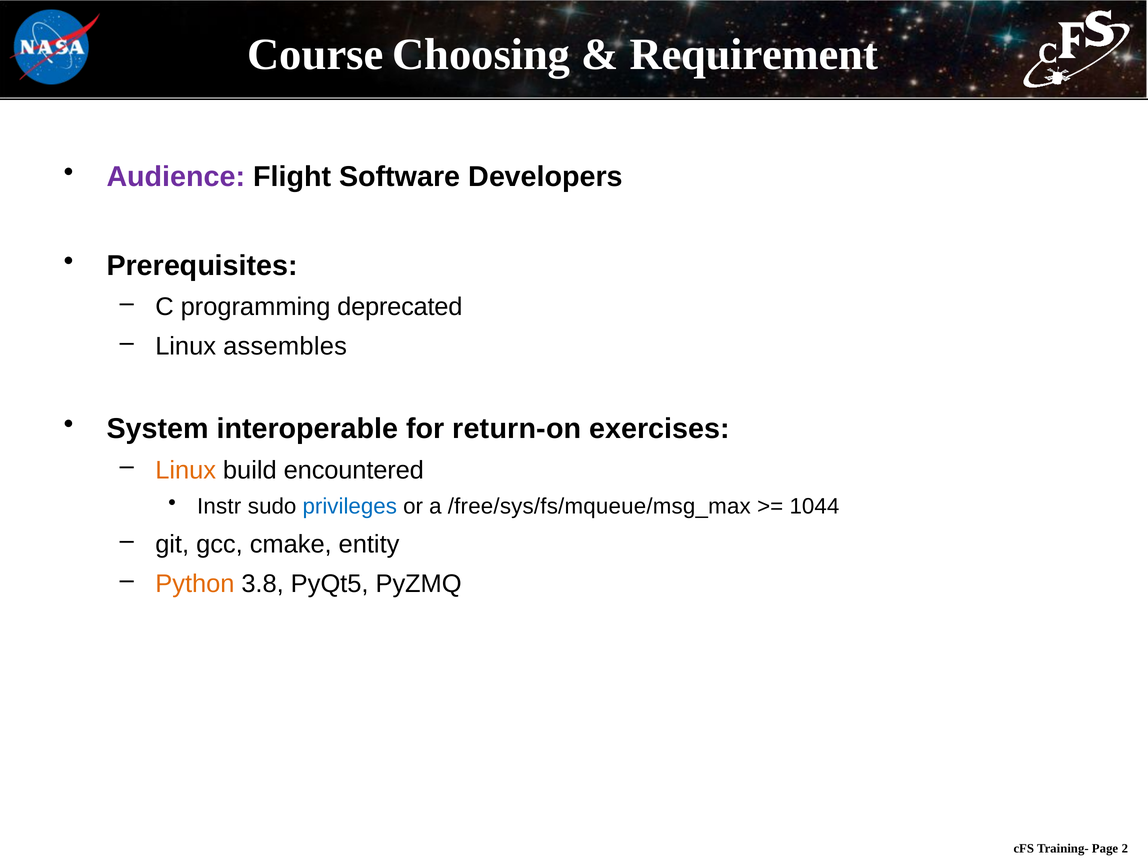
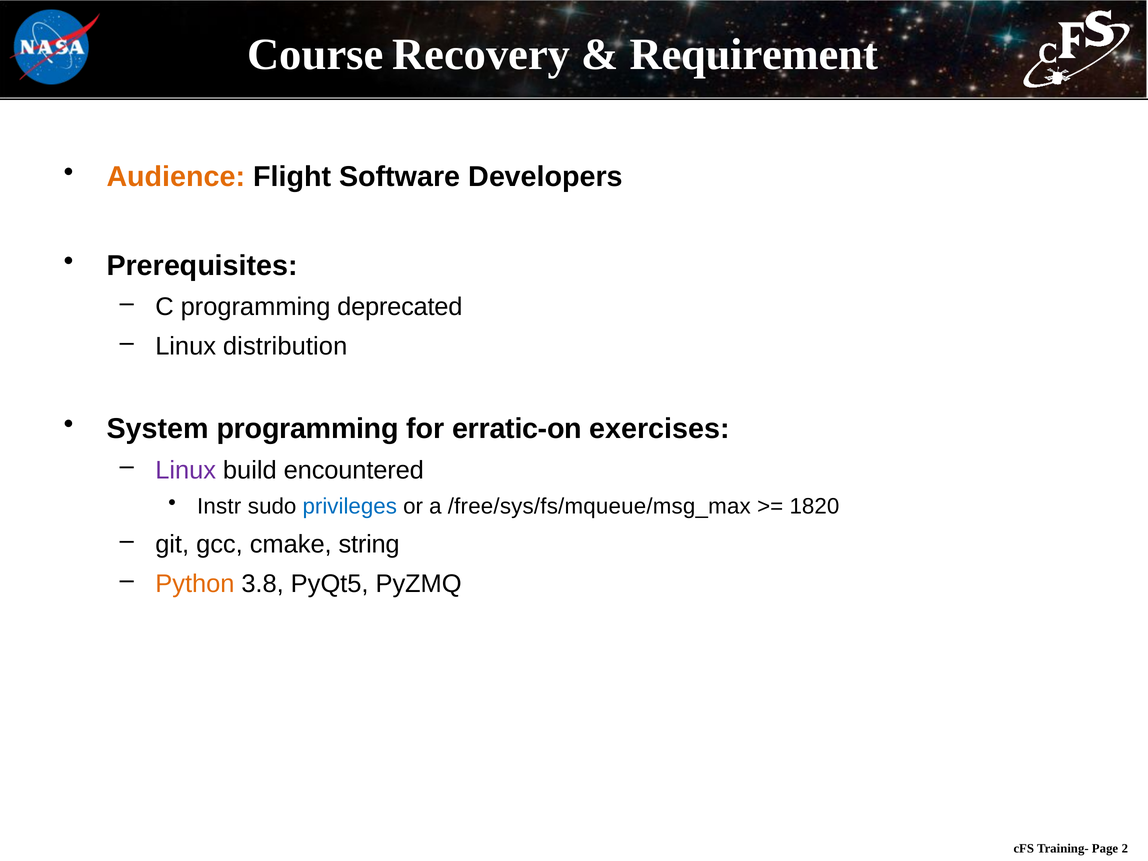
Choosing: Choosing -> Recovery
Audience colour: purple -> orange
assembles: assembles -> distribution
System interoperable: interoperable -> programming
return-on: return-on -> erratic-on
Linux at (186, 470) colour: orange -> purple
1044: 1044 -> 1820
entity: entity -> string
